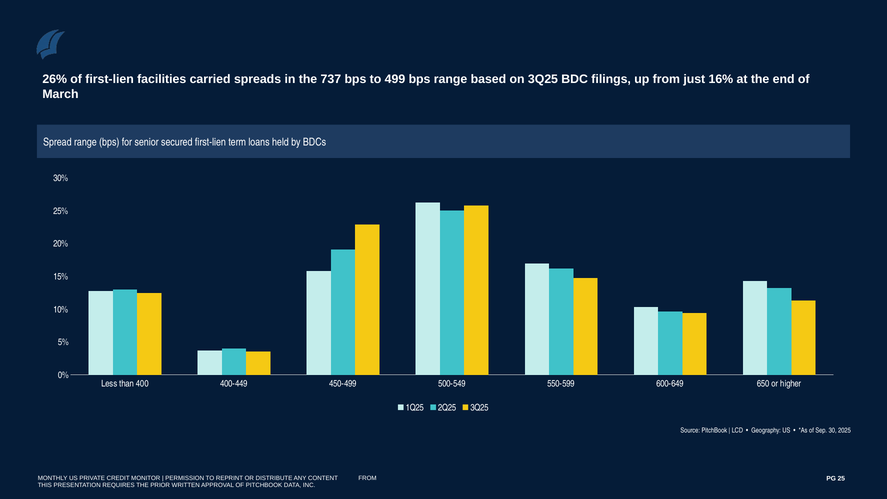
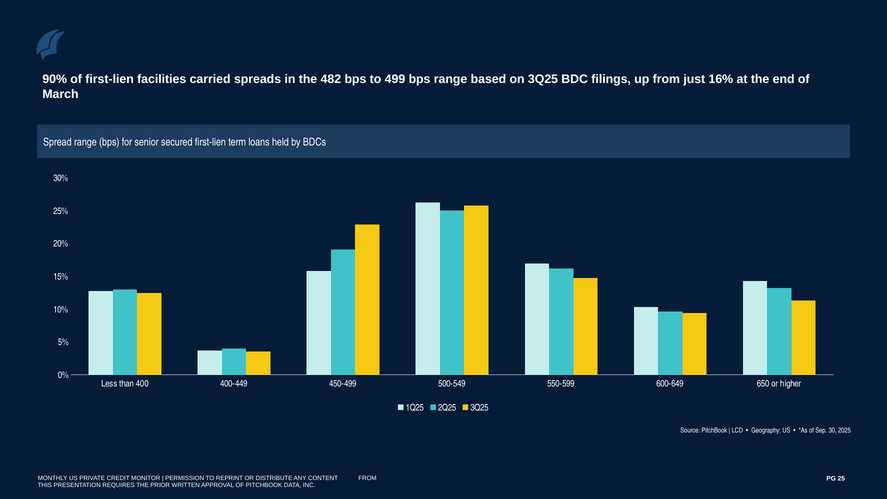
26%: 26% -> 90%
737: 737 -> 482
